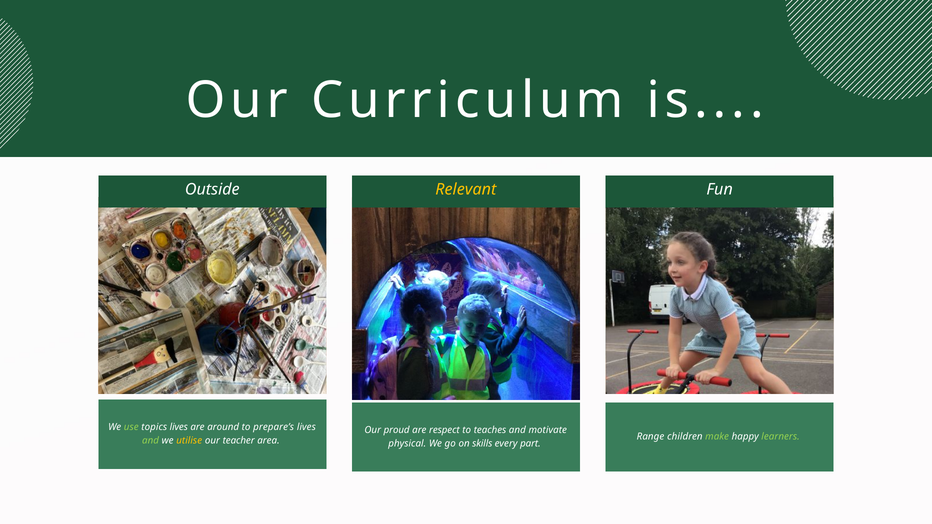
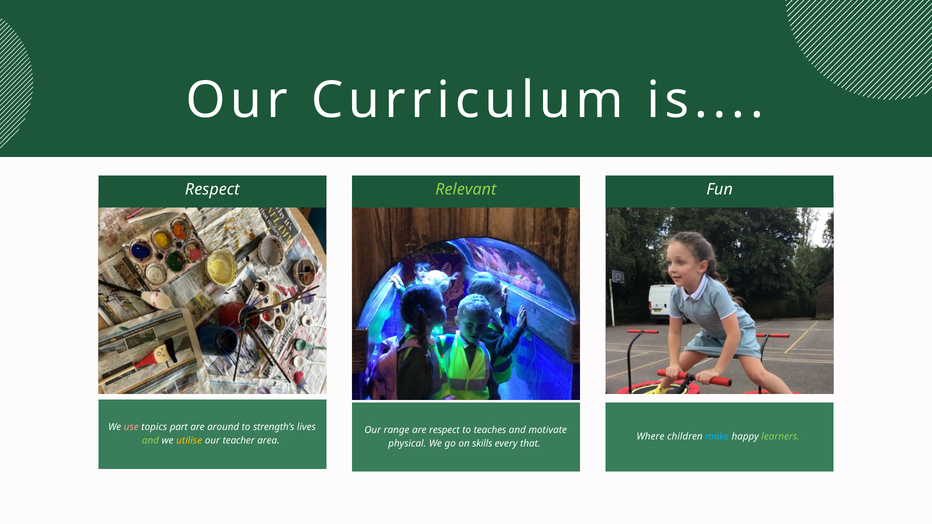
Outside at (212, 190): Outside -> Respect
Relevant colour: yellow -> light green
use colour: light green -> pink
topics lives: lives -> part
prepare’s: prepare’s -> strength’s
proud: proud -> range
Range: Range -> Where
make colour: light green -> light blue
part: part -> that
